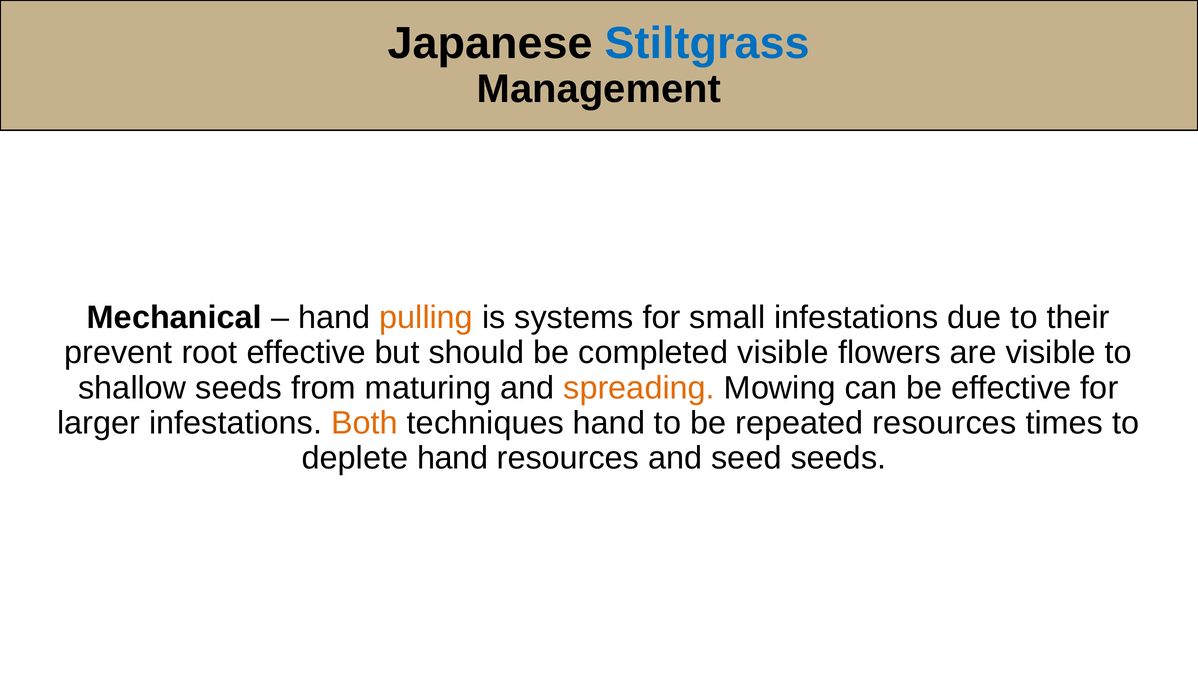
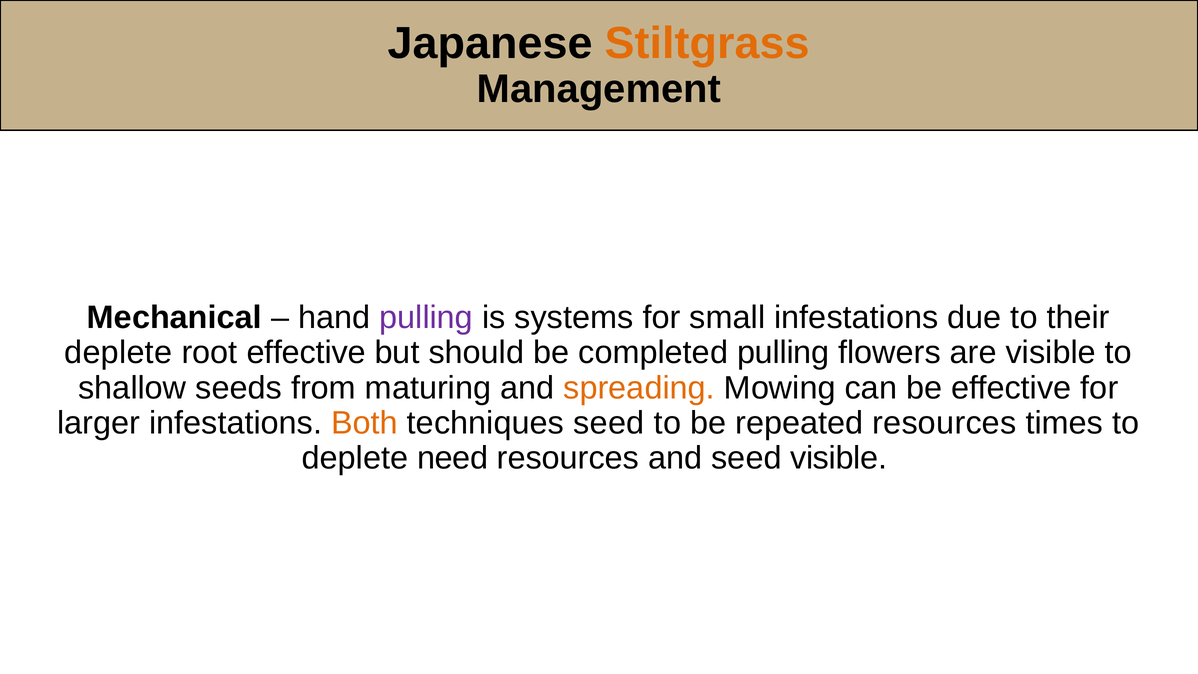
Stiltgrass colour: blue -> orange
pulling at (426, 318) colour: orange -> purple
prevent at (118, 353): prevent -> deplete
completed visible: visible -> pulling
techniques hand: hand -> seed
deplete hand: hand -> need
seed seeds: seeds -> visible
